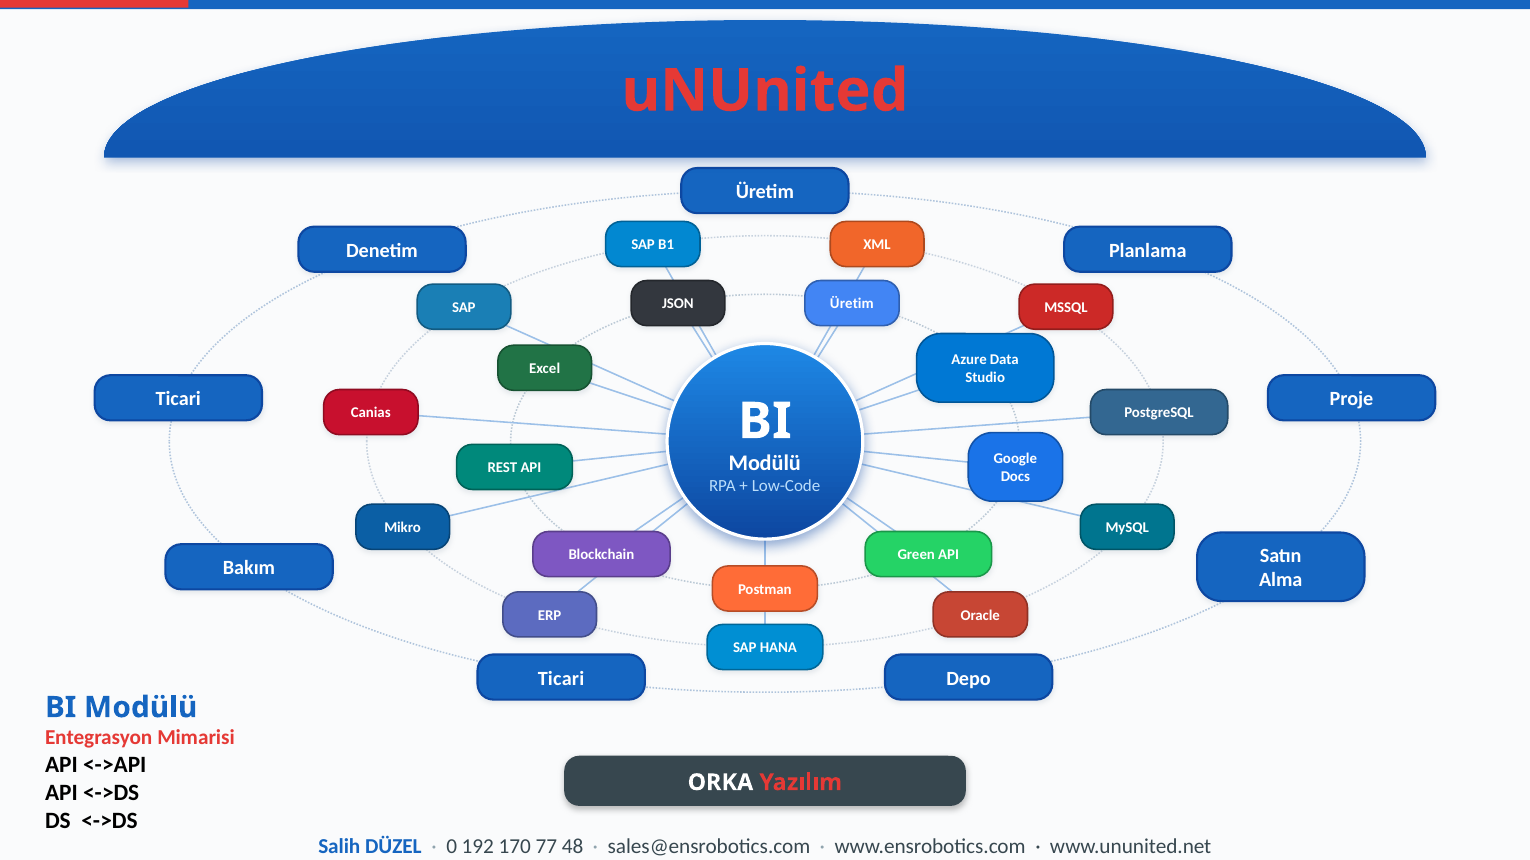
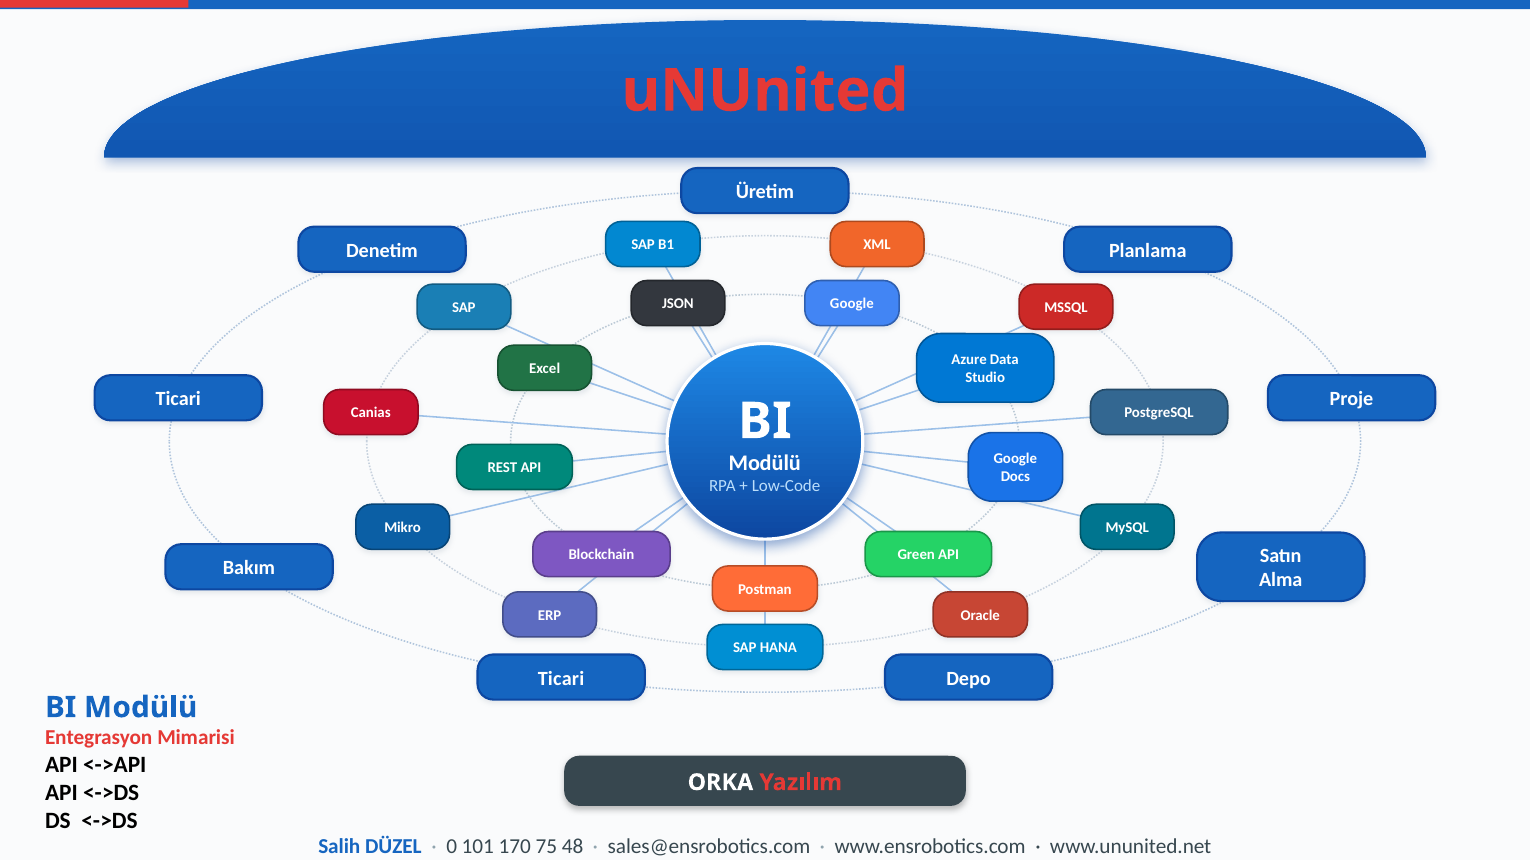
Üretim at (852, 304): Üretim -> Google
192: 192 -> 101
77: 77 -> 75
